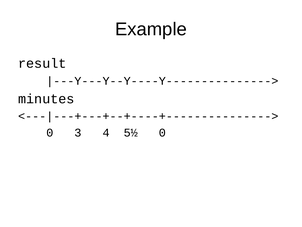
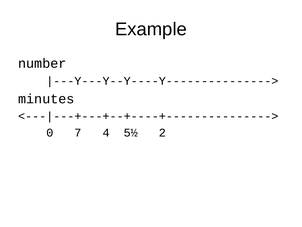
result: result -> number
3: 3 -> 7
5½ 0: 0 -> 2
